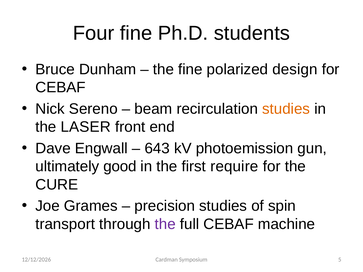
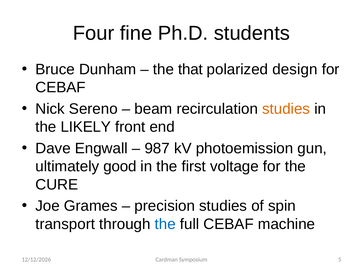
the fine: fine -> that
LASER: LASER -> LIKELY
643: 643 -> 987
require: require -> voltage
the at (165, 224) colour: purple -> blue
